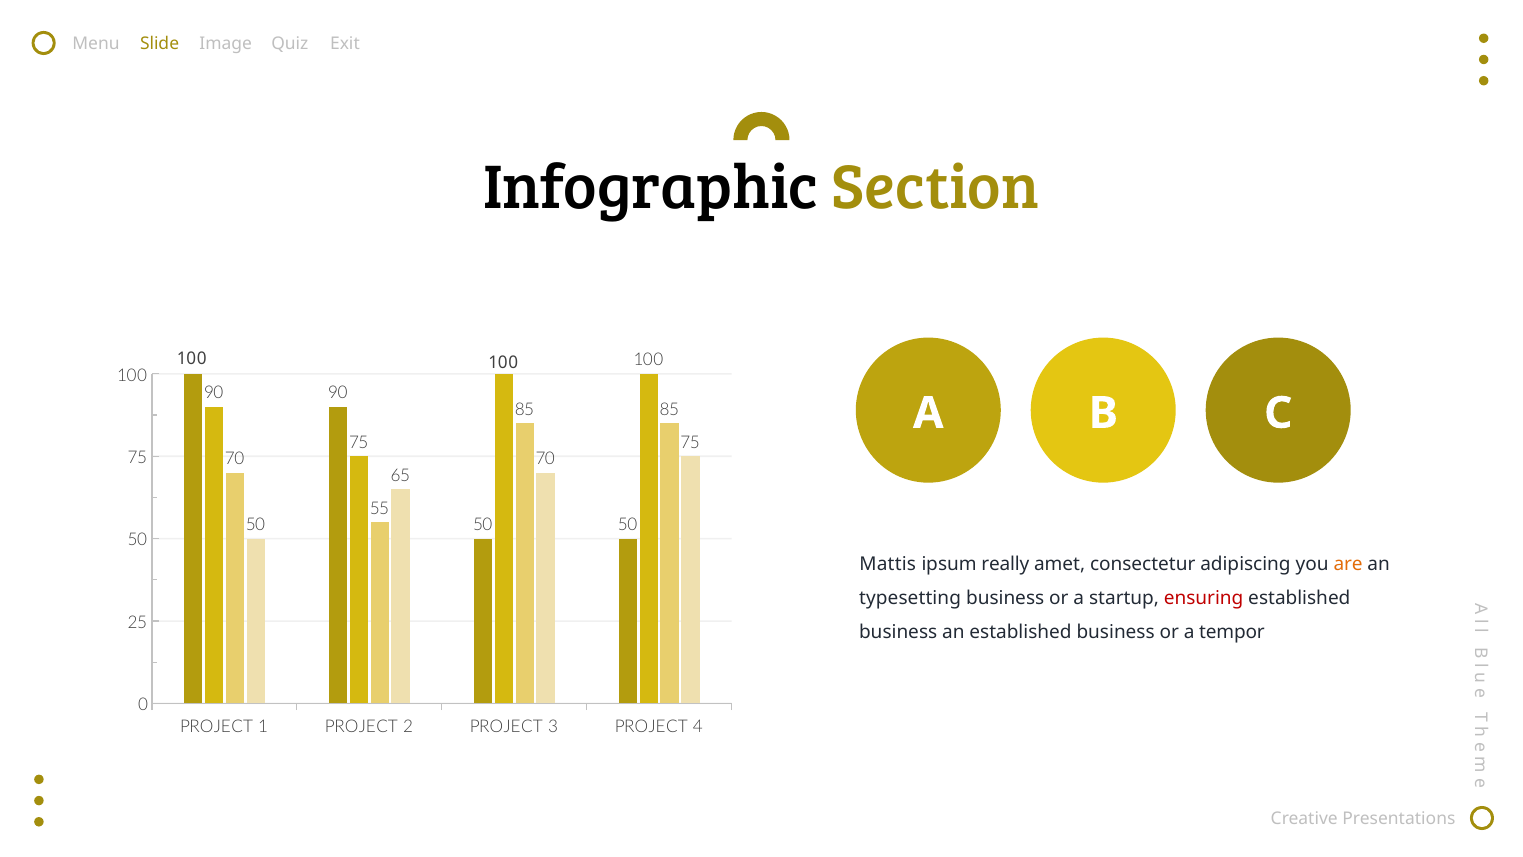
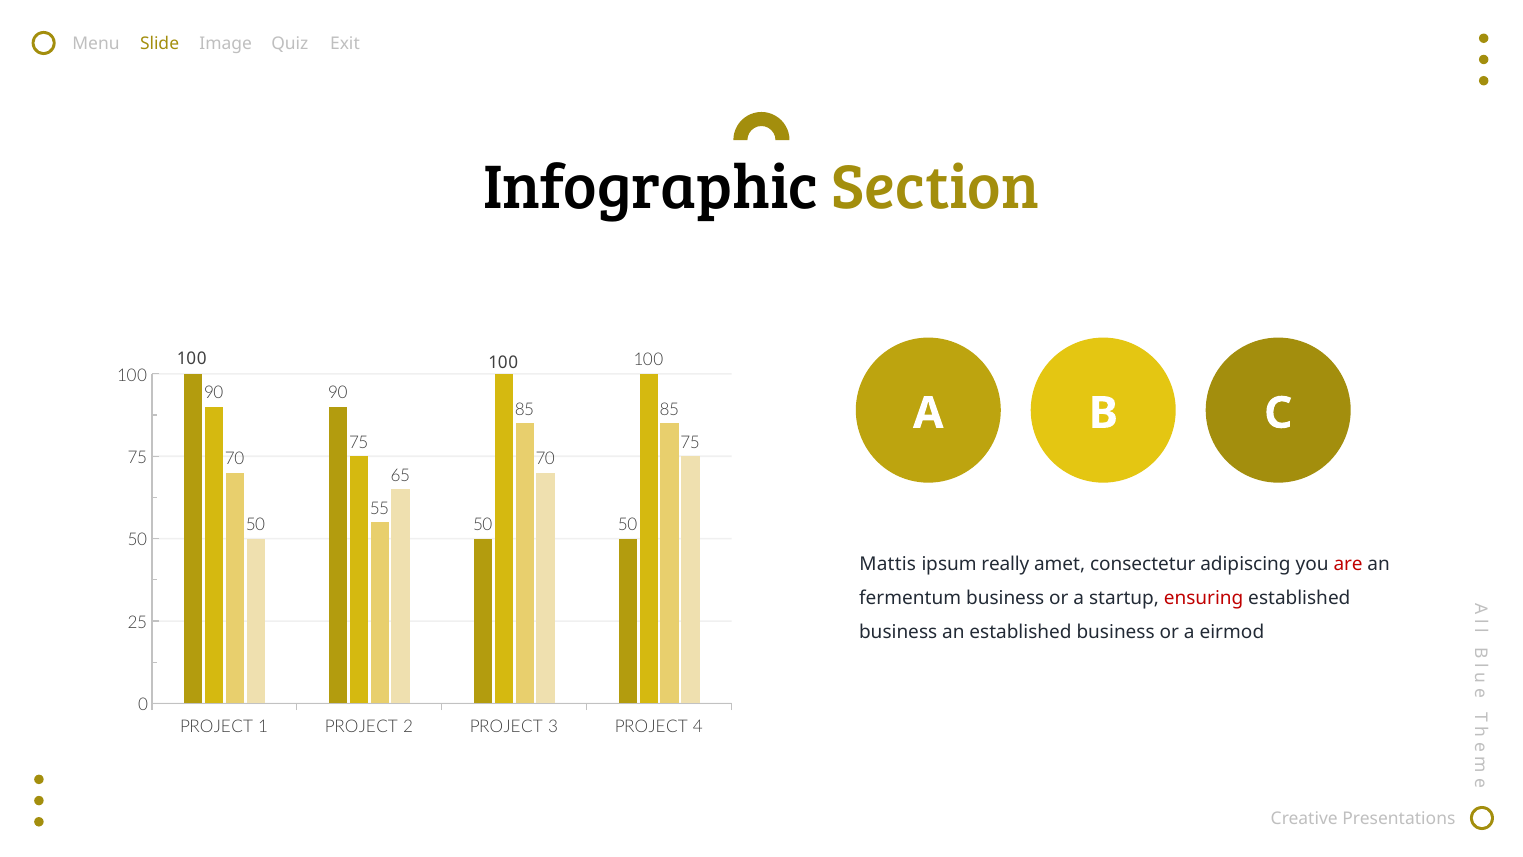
are colour: orange -> red
typesetting: typesetting -> fermentum
tempor: tempor -> eirmod
